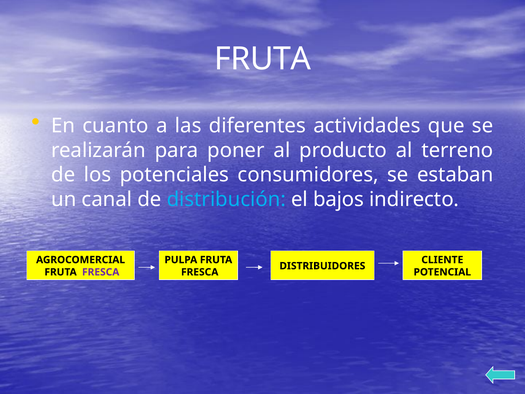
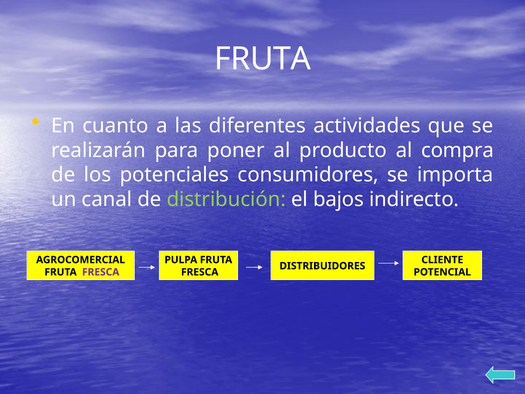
terreno: terreno -> compra
estaban: estaban -> importa
distribución colour: light blue -> light green
